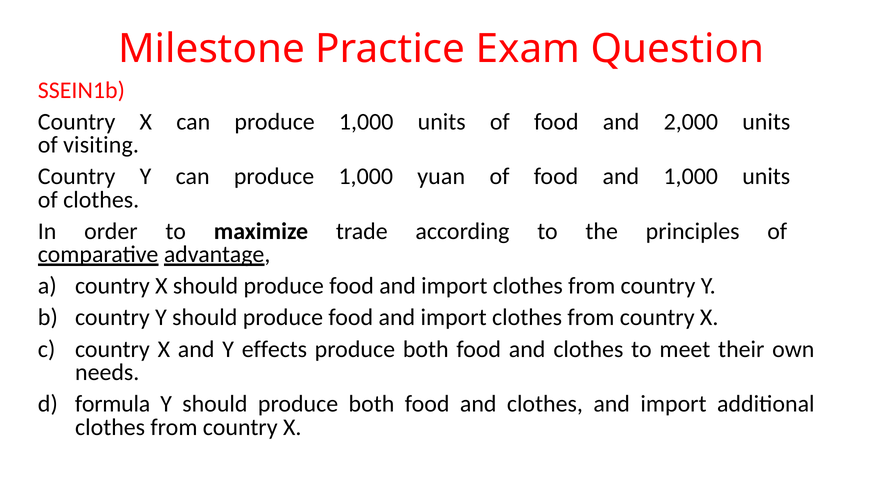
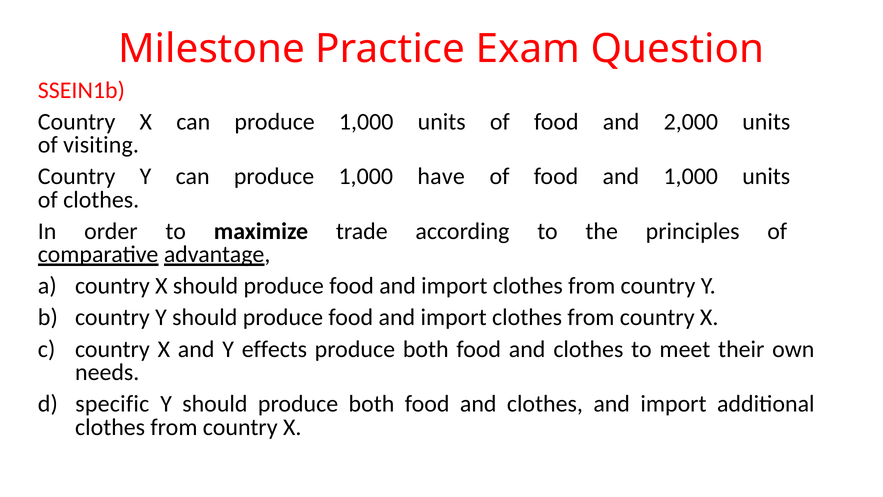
yuan: yuan -> have
formula: formula -> specific
